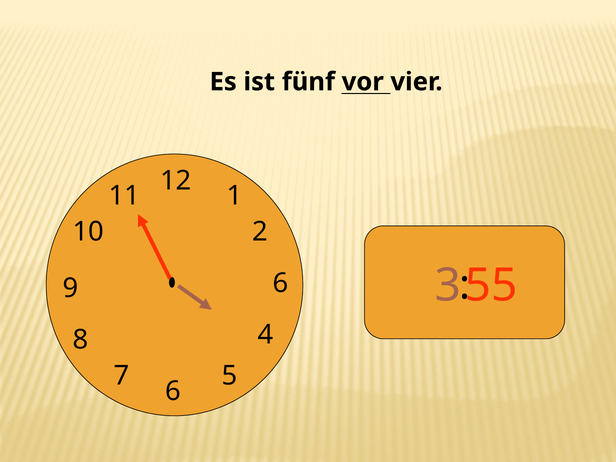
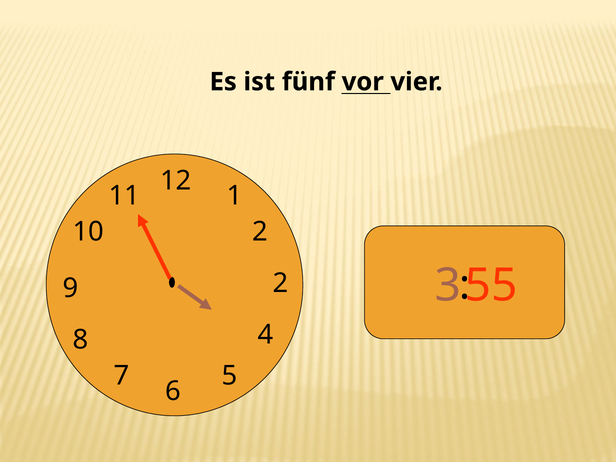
9 6: 6 -> 2
